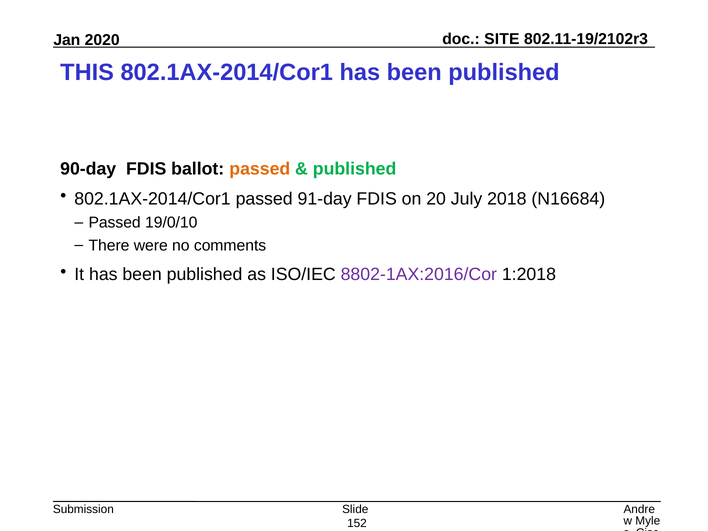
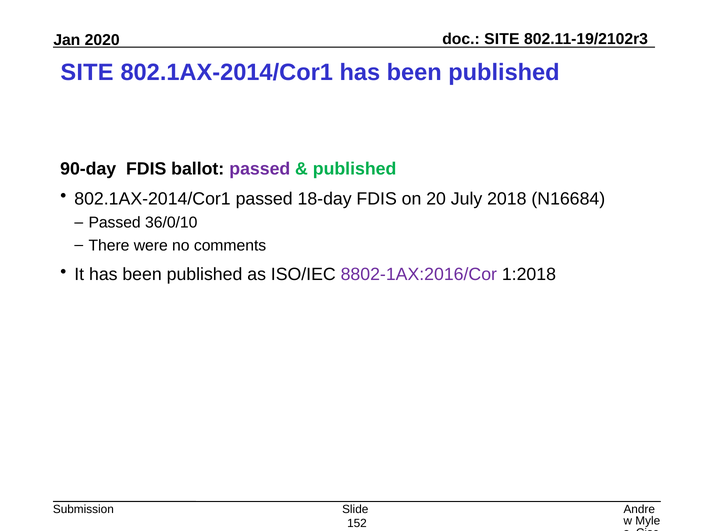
THIS at (87, 72): THIS -> SITE
passed at (260, 169) colour: orange -> purple
91-day: 91-day -> 18-day
19/0/10: 19/0/10 -> 36/0/10
